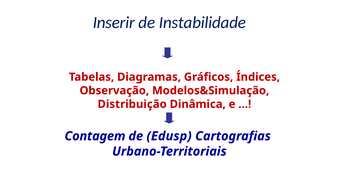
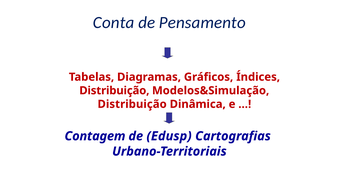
Inserir: Inserir -> Conta
Instabilidade: Instabilidade -> Pensamento
Observação at (114, 90): Observação -> Distribuição
